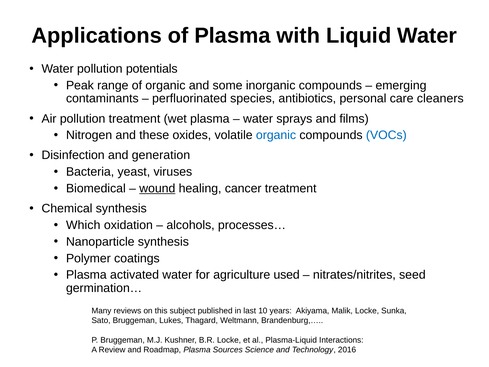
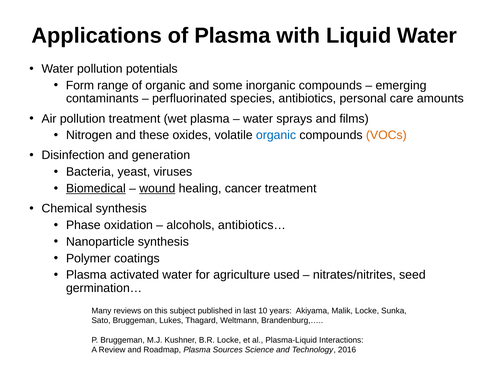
Peak: Peak -> Form
cleaners: cleaners -> amounts
VOCs colour: blue -> orange
Biomedical underline: none -> present
Which: Which -> Phase
processes…: processes… -> antibiotics…
